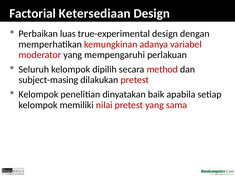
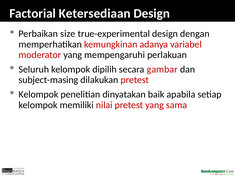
luas: luas -> size
method: method -> gambar
